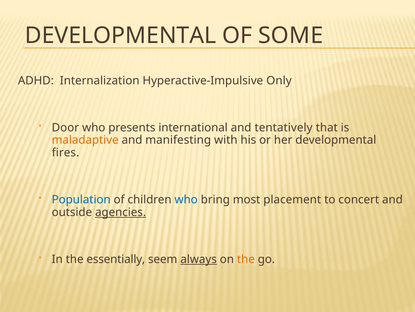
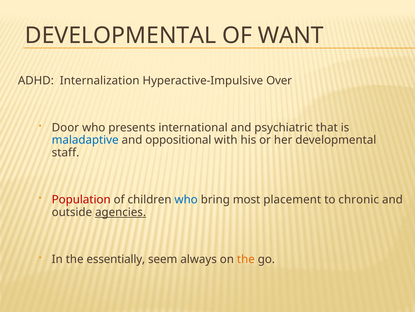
SOME: SOME -> WANT
Only: Only -> Over
tentatively: tentatively -> psychiatric
maladaptive colour: orange -> blue
manifesting: manifesting -> oppositional
fires: fires -> staff
Population colour: blue -> red
concert: concert -> chronic
always underline: present -> none
